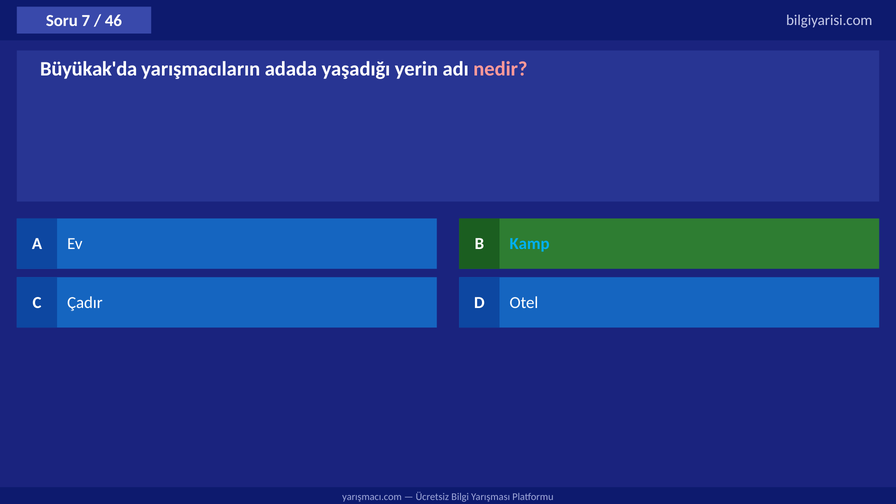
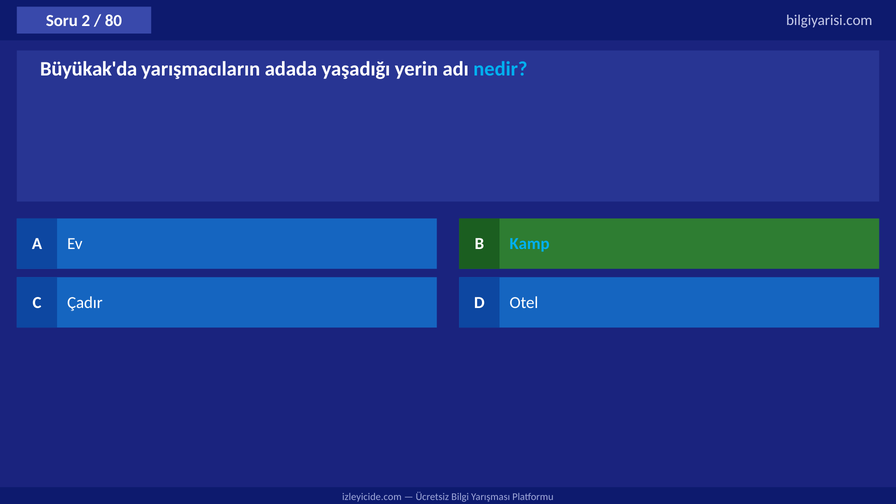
7: 7 -> 2
46: 46 -> 80
nedir colour: pink -> light blue
yarışmacı.com: yarışmacı.com -> izleyicide.com
